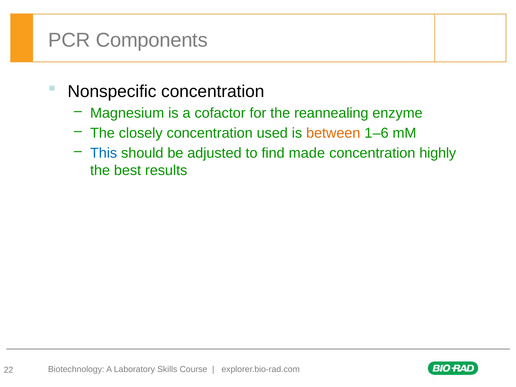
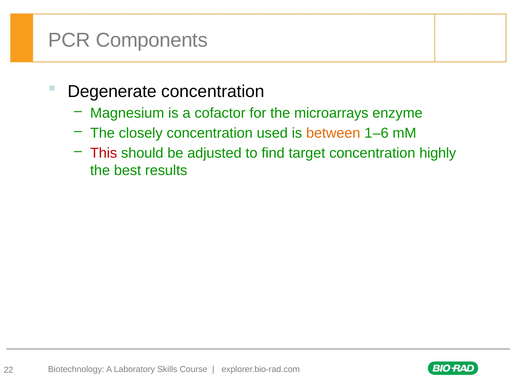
Nonspecific: Nonspecific -> Degenerate
reannealing: reannealing -> microarrays
This colour: blue -> red
made: made -> target
